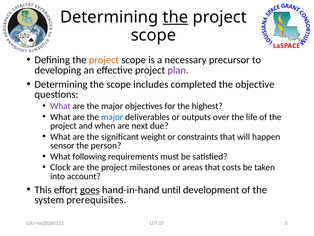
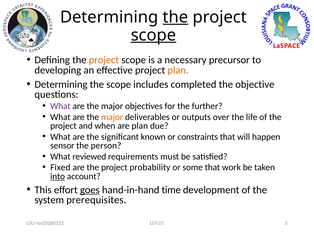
scope at (154, 35) underline: none -> present
plan at (178, 70) colour: purple -> orange
highest: highest -> further
major at (112, 117) colour: blue -> orange
are next: next -> plan
weight: weight -> known
following: following -> reviewed
Clock: Clock -> Fixed
milestones: milestones -> probability
areas: areas -> some
costs: costs -> work
into underline: none -> present
until: until -> time
